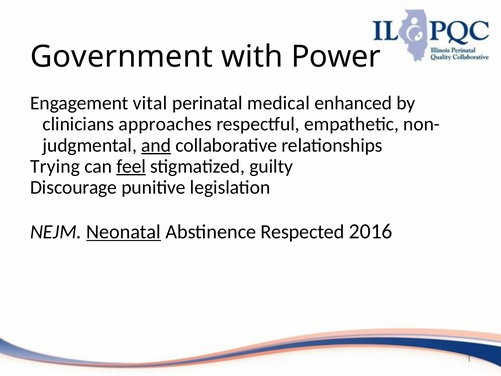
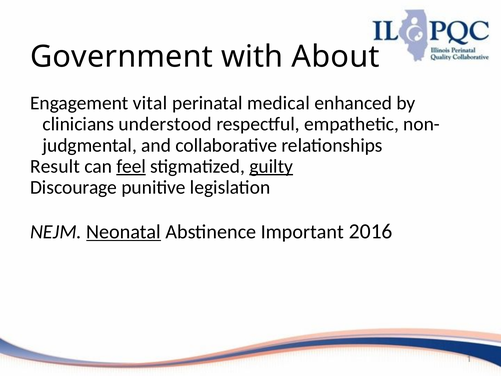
Power: Power -> About
approaches: approaches -> understood
and underline: present -> none
Trying: Trying -> Result
guilty underline: none -> present
Respected: Respected -> Important
